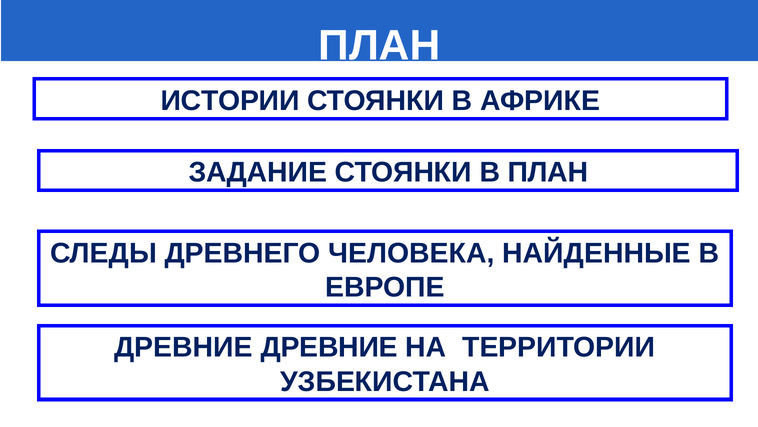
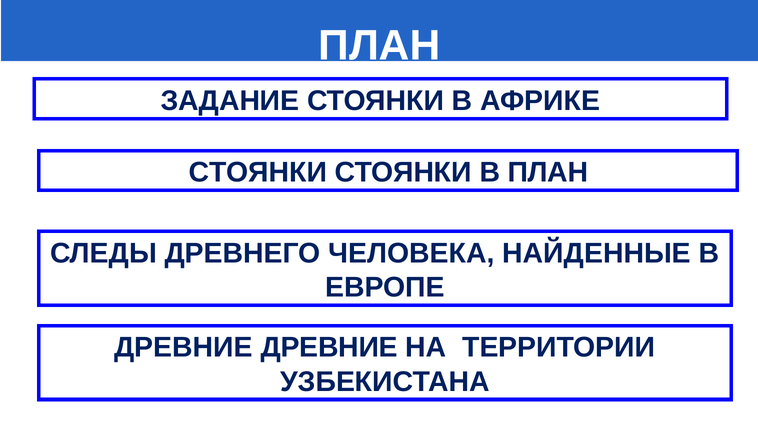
ИСТОРИИ: ИСТОРИИ -> ЗАДАНИЕ
ЗАДАНИЕ at (258, 172): ЗАДАНИЕ -> СТОЯНКИ
